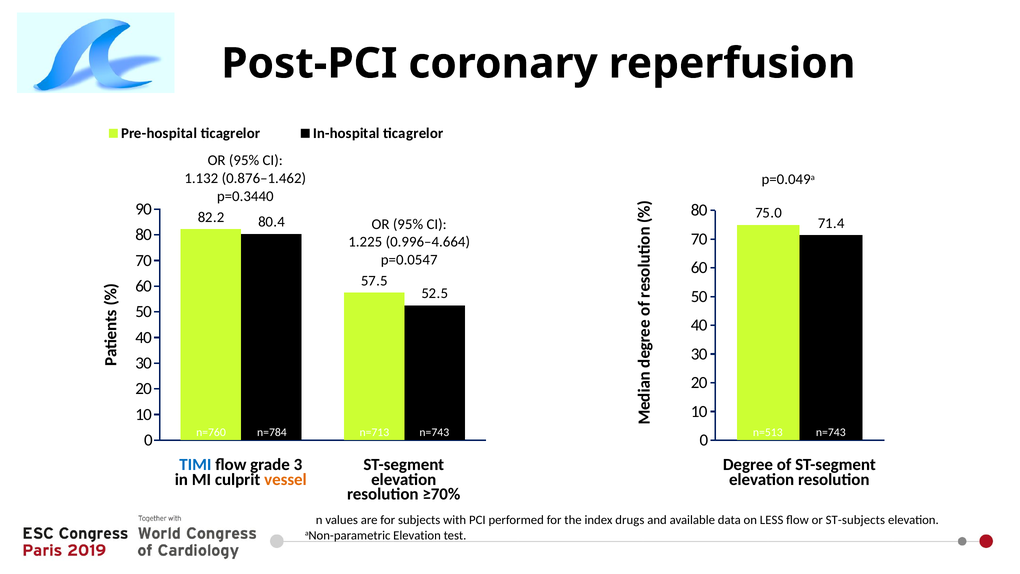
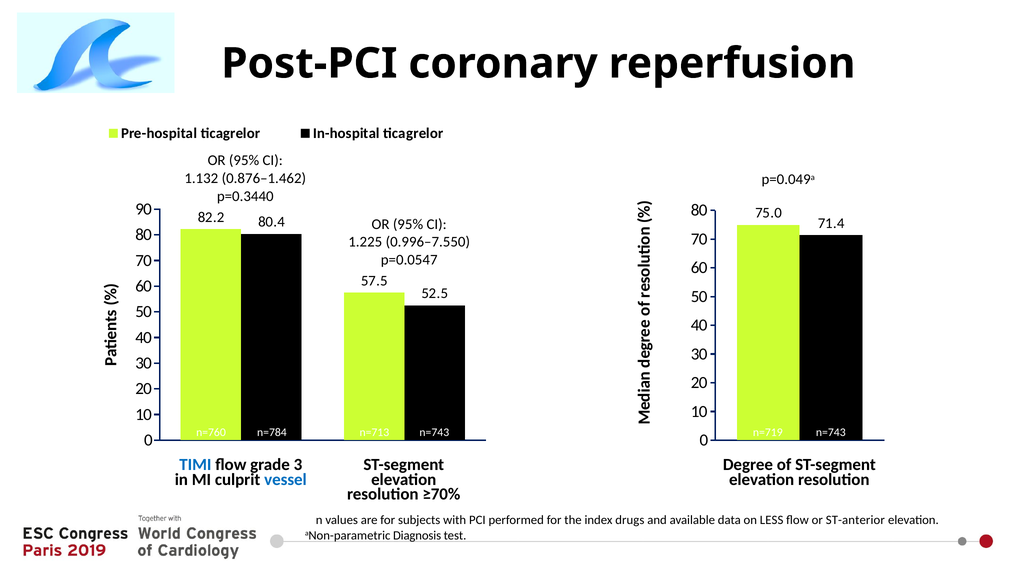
0.996–4.664: 0.996–4.664 -> 0.996–7.550
n=513: n=513 -> n=719
vessel colour: orange -> blue
ST-subjects: ST-subjects -> ST-anterior
aNon-parametric Elevation: Elevation -> Diagnosis
